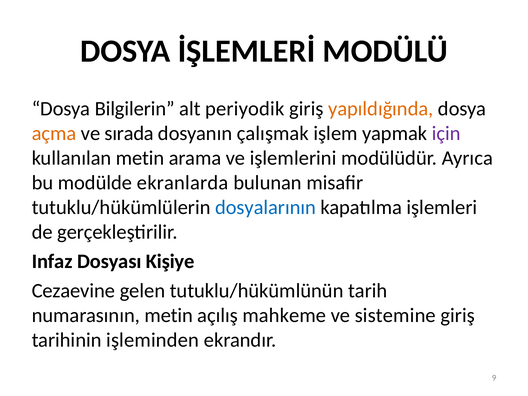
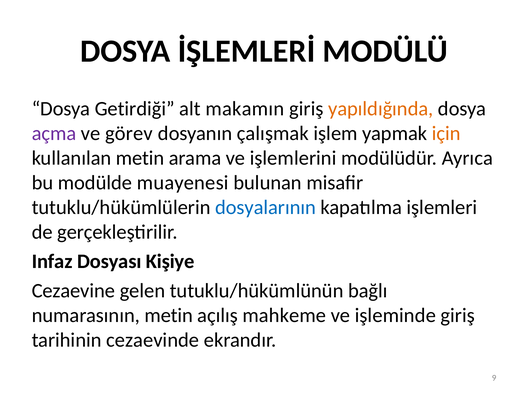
Bilgilerin: Bilgilerin -> Getirdiği
periyodik: periyodik -> makamın
açma colour: orange -> purple
sırada: sırada -> görev
için colour: purple -> orange
ekranlarda: ekranlarda -> muayenesi
tarih: tarih -> bağlı
sistemine: sistemine -> işleminde
işleminden: işleminden -> cezaevinde
